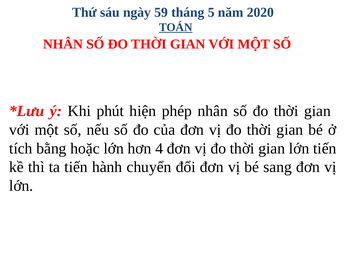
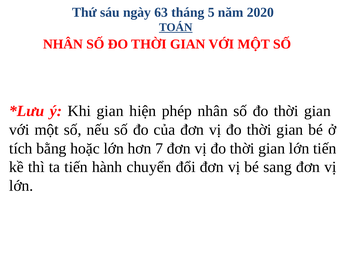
59: 59 -> 63
Khi phút: phút -> gian
4: 4 -> 7
